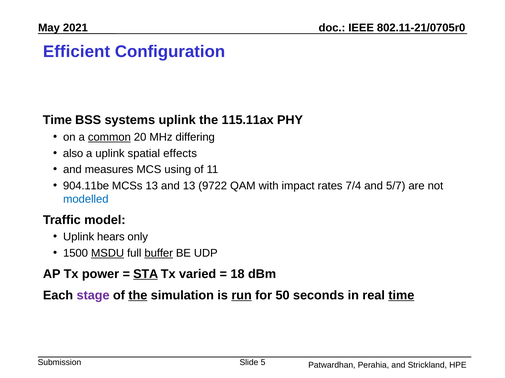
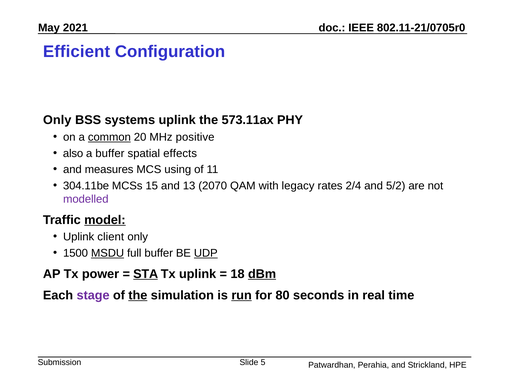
Time at (57, 120): Time -> Only
115.11ax: 115.11ax -> 573.11ax
differing: differing -> positive
a uplink: uplink -> buffer
904.11be: 904.11be -> 304.11be
MCSs 13: 13 -> 15
9722: 9722 -> 2070
impact: impact -> legacy
7/4: 7/4 -> 2/4
5/7: 5/7 -> 5/2
modelled colour: blue -> purple
model underline: none -> present
hears: hears -> client
buffer at (159, 254) underline: present -> none
UDP underline: none -> present
Tx varied: varied -> uplink
dBm underline: none -> present
50: 50 -> 80
time at (401, 296) underline: present -> none
